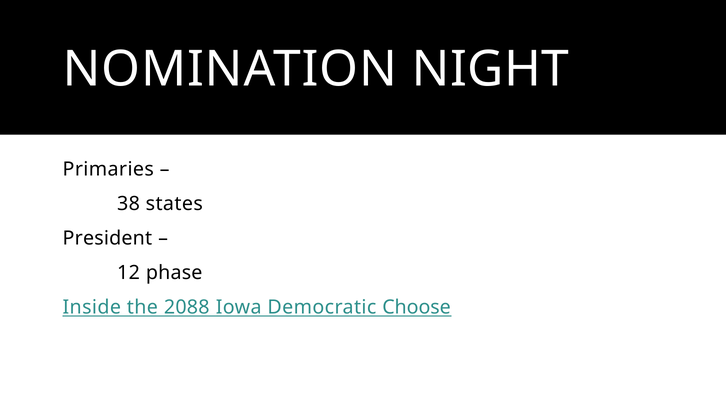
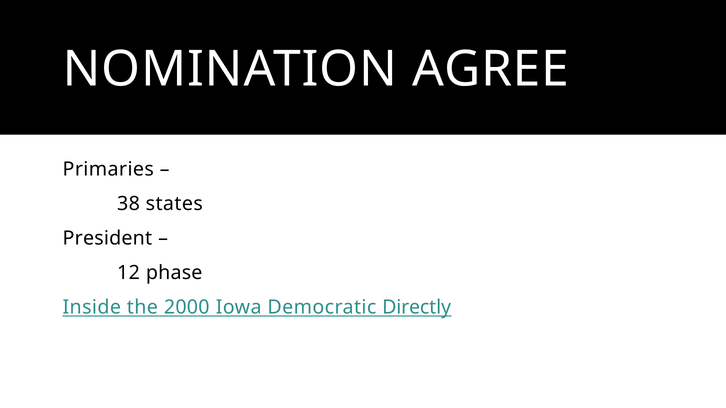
NIGHT: NIGHT -> AGREE
2088: 2088 -> 2000
Choose: Choose -> Directly
